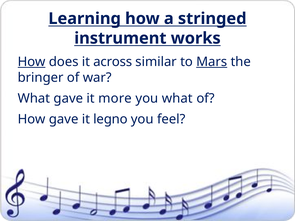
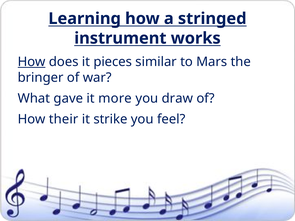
across: across -> pieces
Mars underline: present -> none
you what: what -> draw
How gave: gave -> their
legno: legno -> strike
